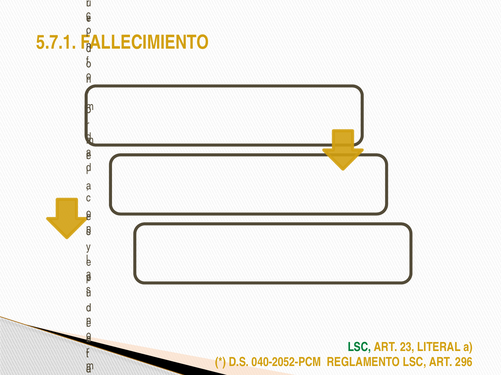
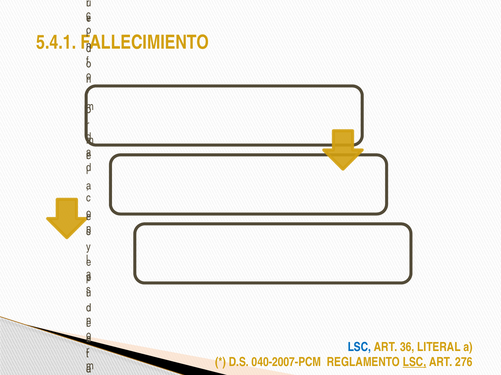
5.7.1: 5.7.1 -> 5.4.1
LSC at (359, 348) colour: green -> blue
23: 23 -> 36
040-2052-PCM: 040-2052-PCM -> 040-2007-PCM
LSC at (415, 363) underline: none -> present
296: 296 -> 276
